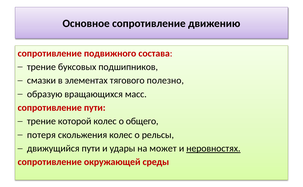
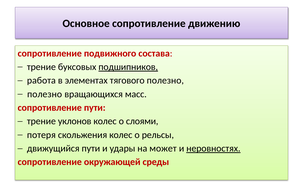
подшипников underline: none -> present
смазки: смазки -> работа
образую at (45, 94): образую -> полезно
которой: которой -> уклонов
общего: общего -> слоями
